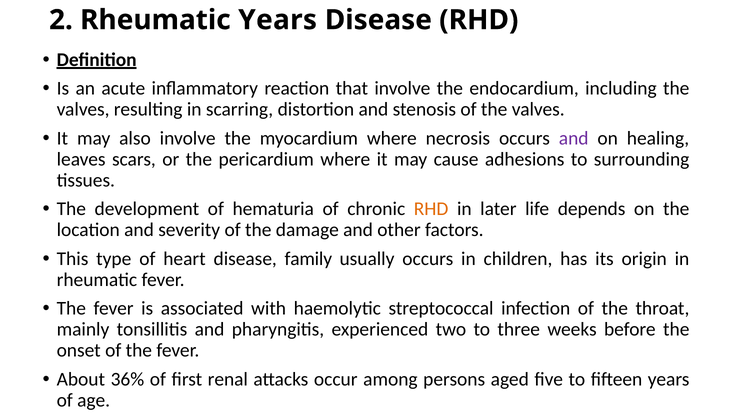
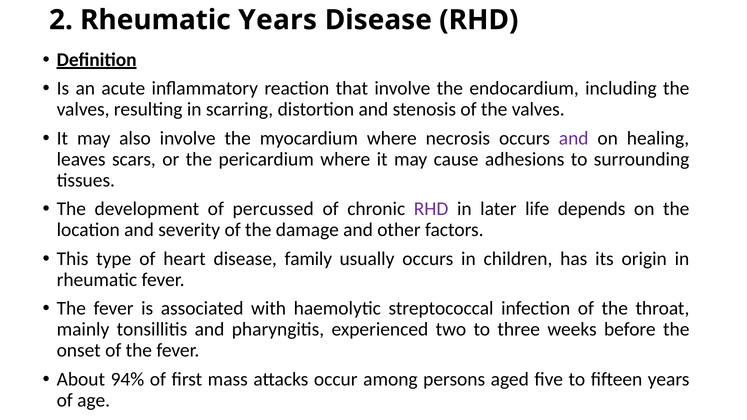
hematuria: hematuria -> percussed
RHD at (431, 209) colour: orange -> purple
36%: 36% -> 94%
renal: renal -> mass
